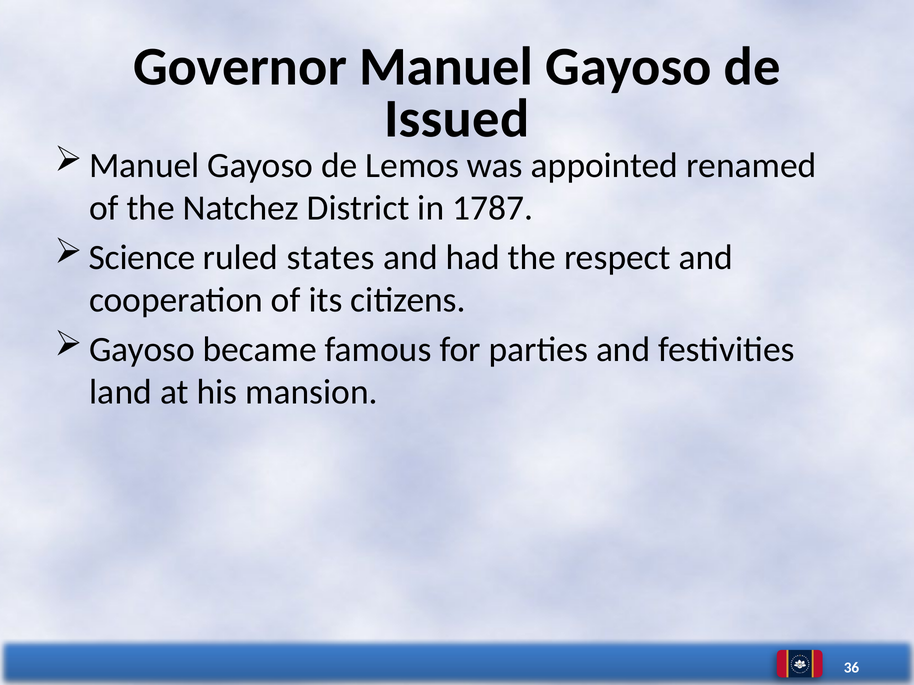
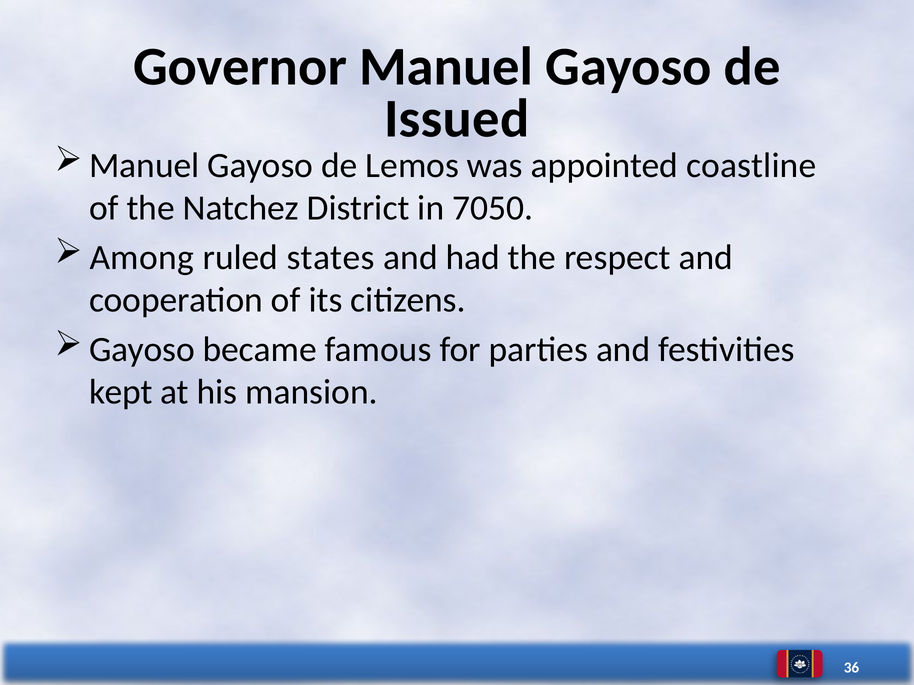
renamed: renamed -> coastline
1787: 1787 -> 7050
Science: Science -> Among
land: land -> kept
